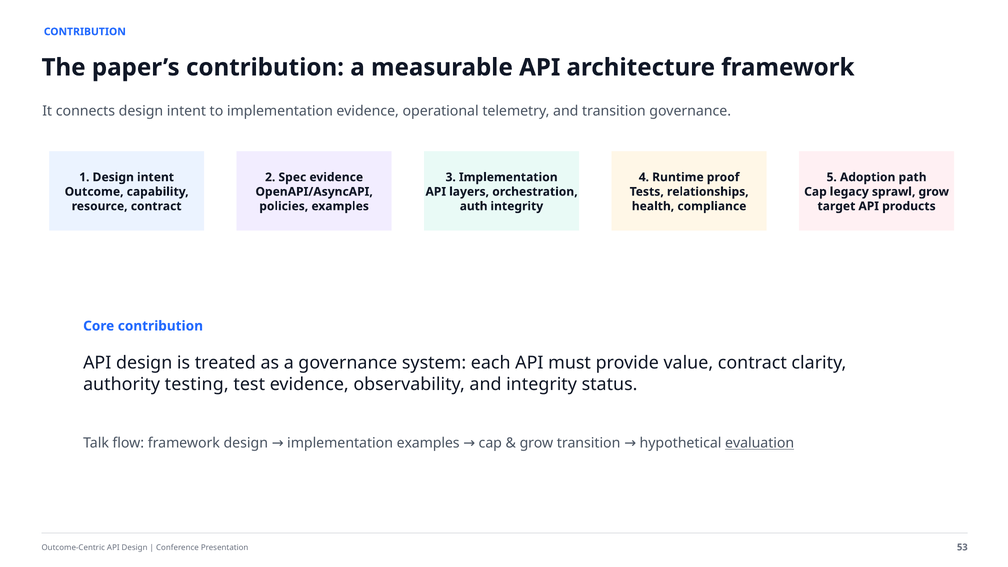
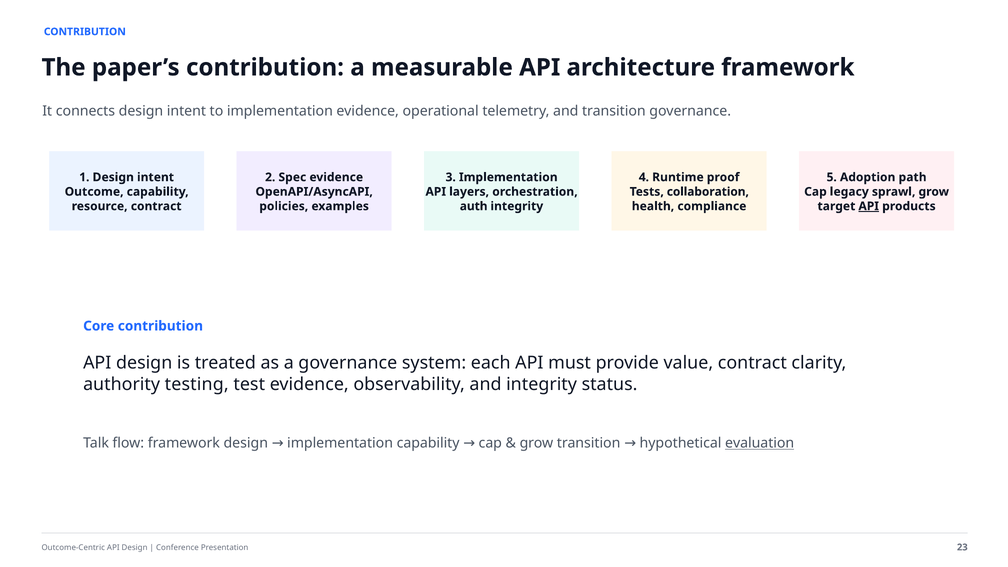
relationships: relationships -> collaboration
API at (869, 206) underline: none -> present
implementation examples: examples -> capability
53: 53 -> 23
